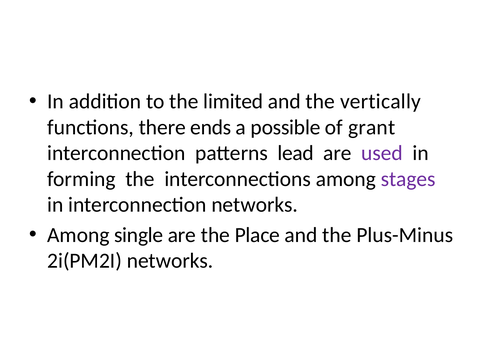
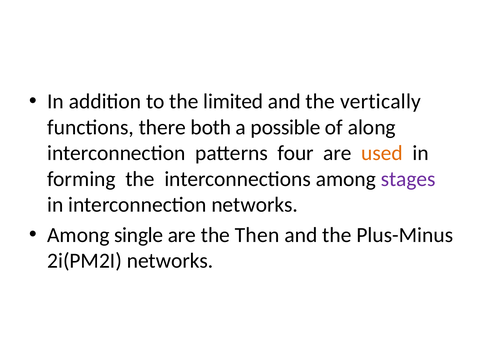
ends: ends -> both
grant: grant -> along
lead: lead -> four
used colour: purple -> orange
Place: Place -> Then
